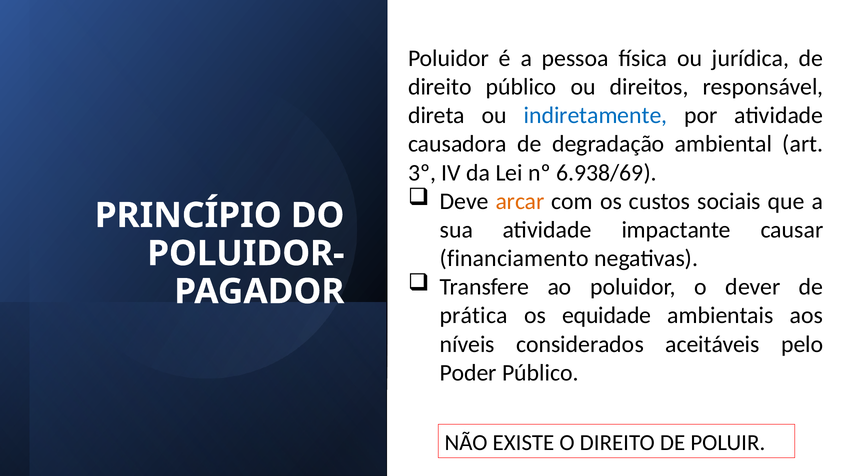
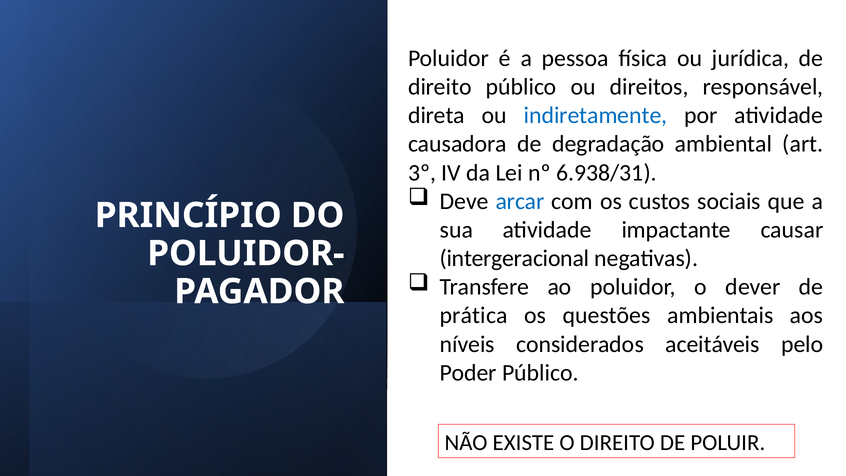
6.938/69: 6.938/69 -> 6.938/31
arcar colour: orange -> blue
financiamento: financiamento -> intergeracional
equidade: equidade -> questões
